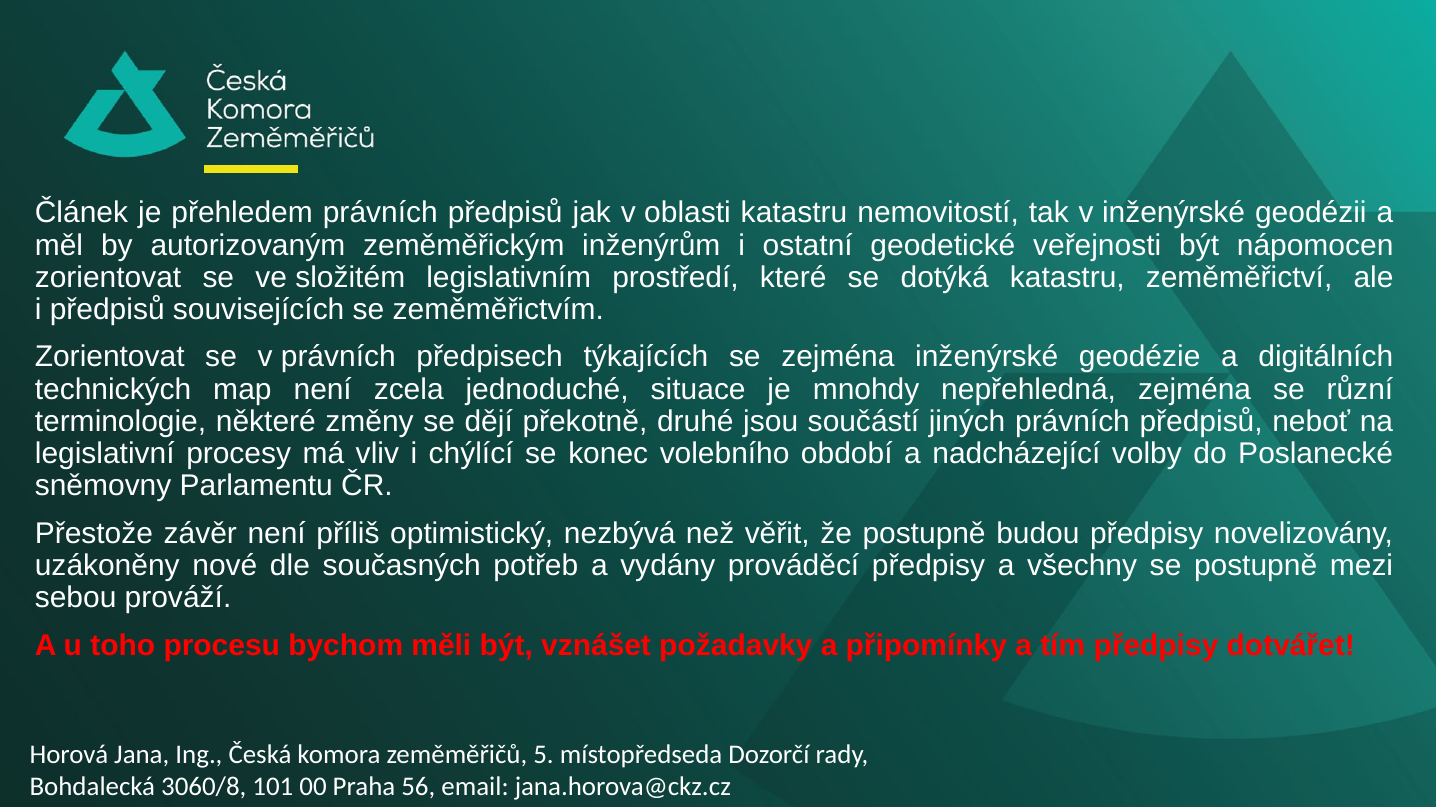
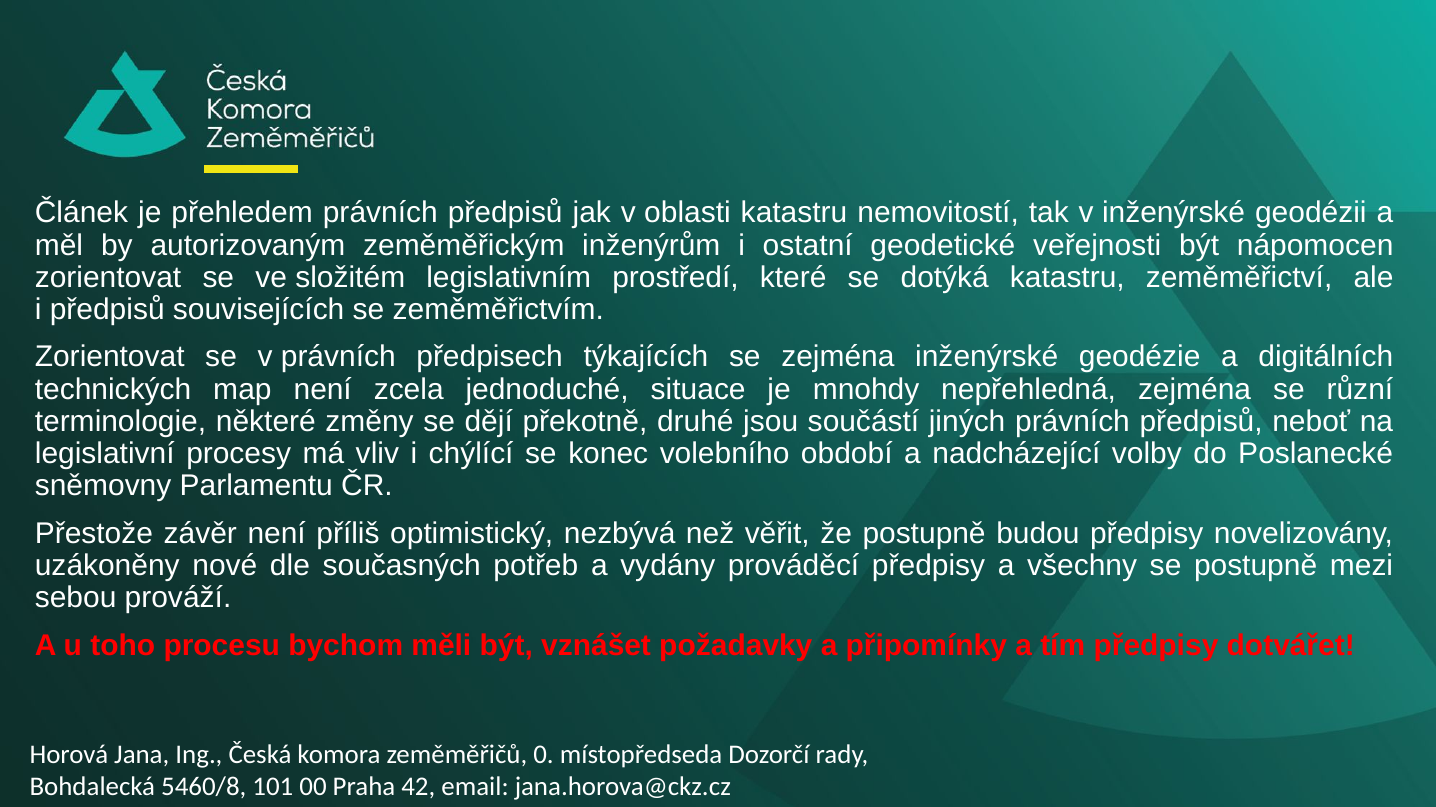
5: 5 -> 0
3060/8: 3060/8 -> 5460/8
56: 56 -> 42
